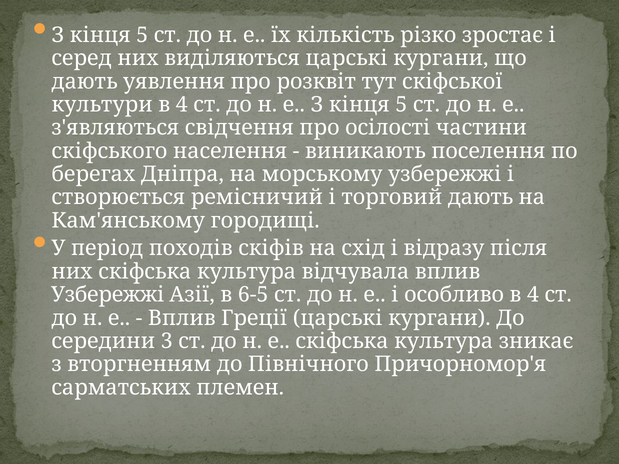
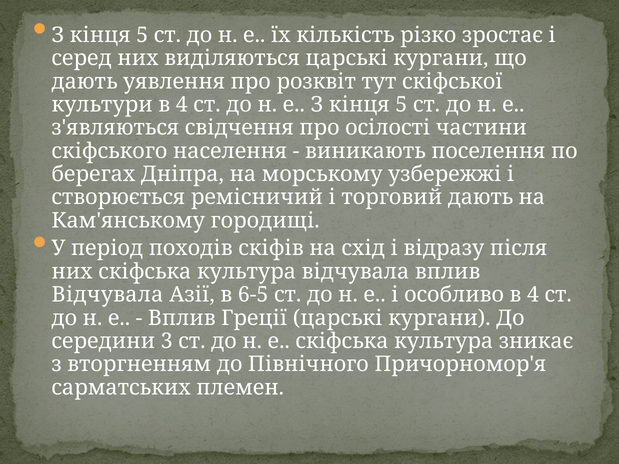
Узбережжі at (108, 295): Узбережжі -> Відчувала
